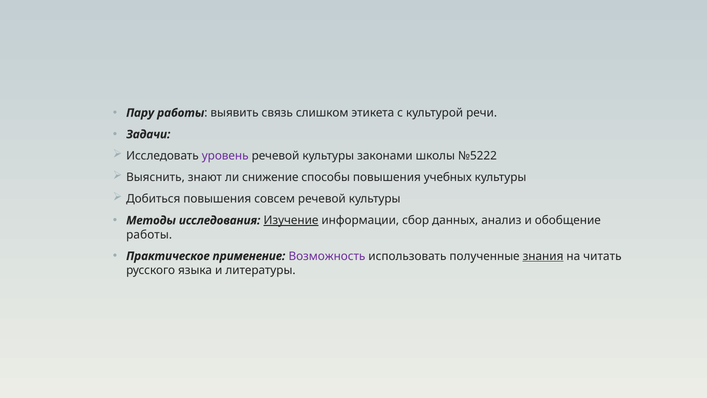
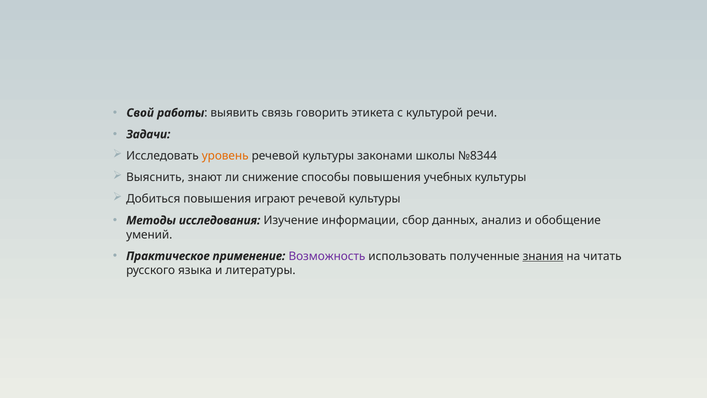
Пару: Пару -> Свой
слишком: слишком -> говорить
уровень colour: purple -> orange
№5222: №5222 -> №8344
совсем: совсем -> играют
Изучение underline: present -> none
работы at (149, 234): работы -> умений
